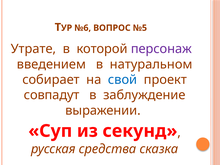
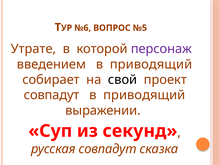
введением в натуральном: натуральном -> приводящий
свой colour: blue -> black
заблуждение at (144, 95): заблуждение -> приводящий
русская средства: средства -> совпадут
